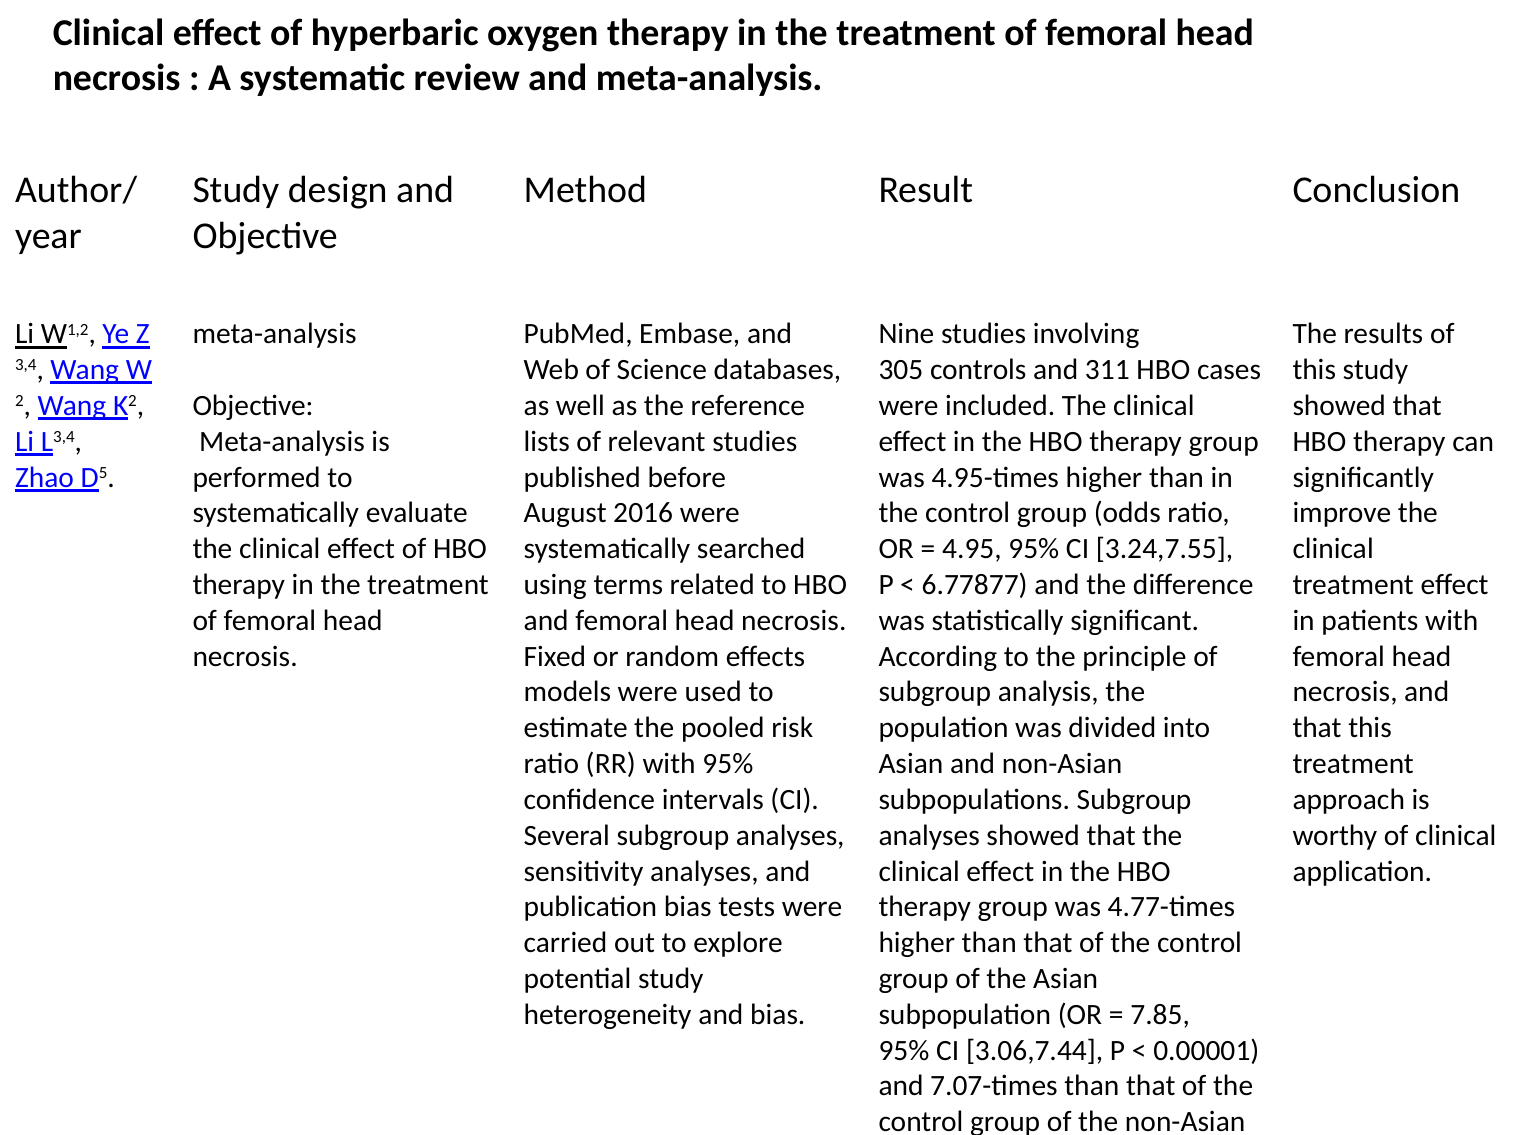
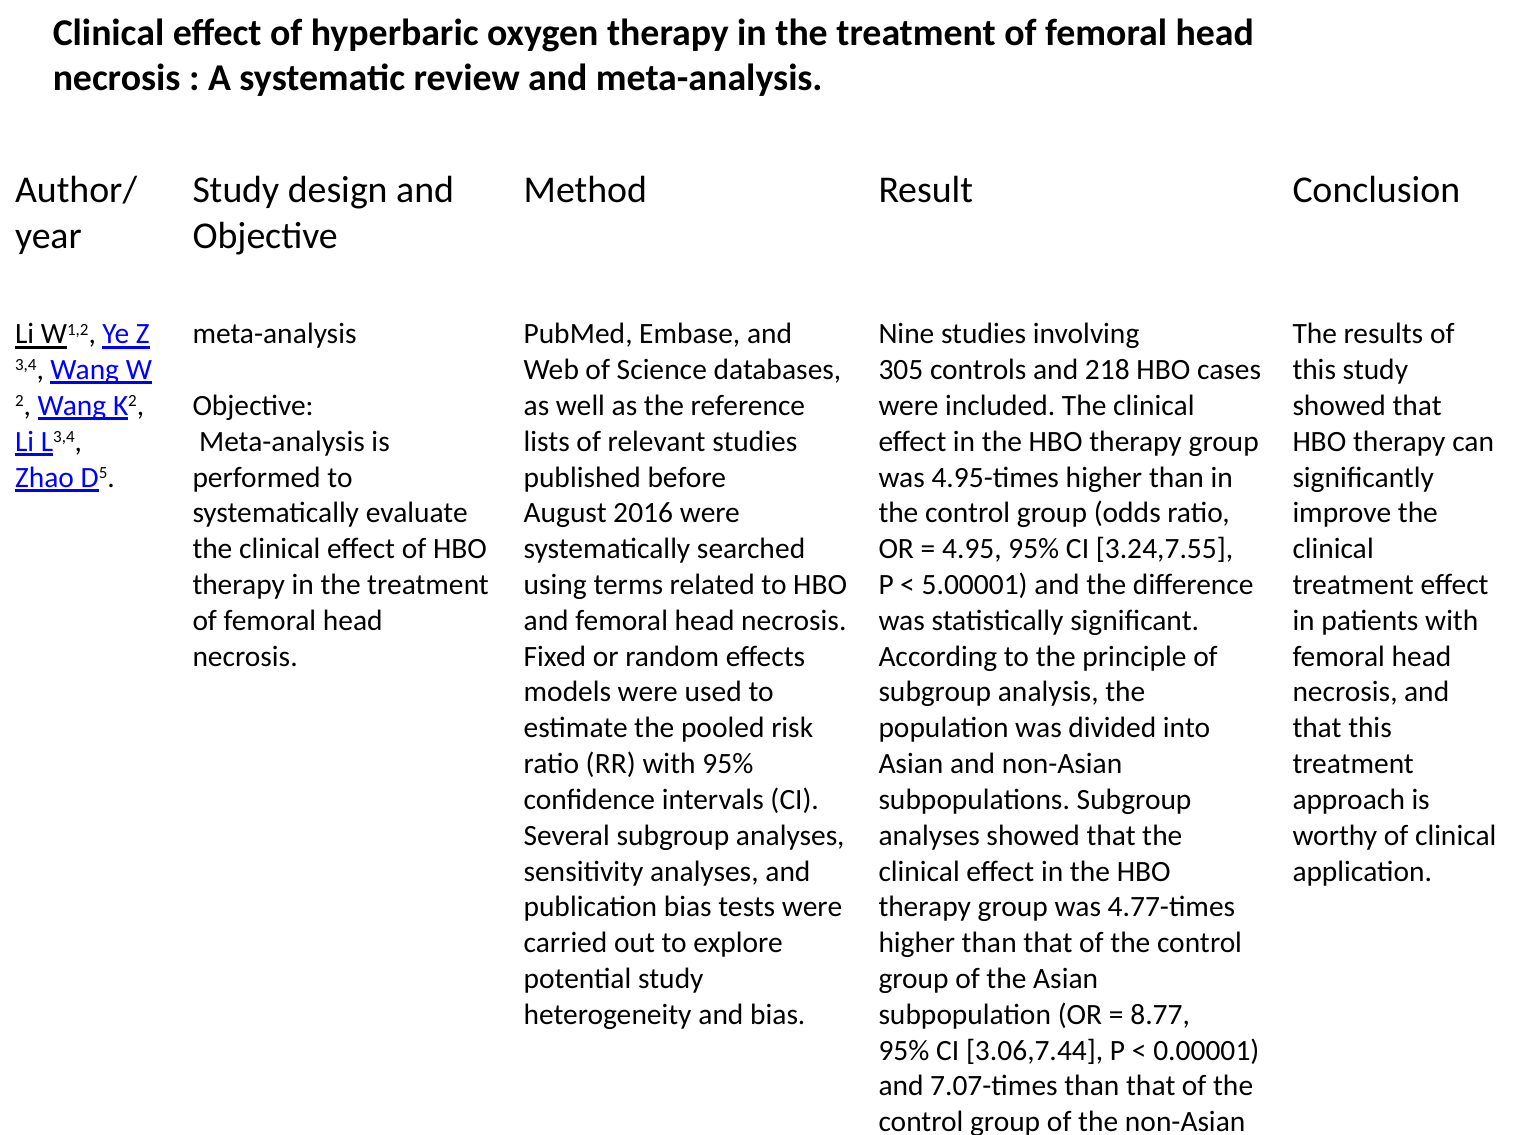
311: 311 -> 218
6.77877: 6.77877 -> 5.00001
7.85: 7.85 -> 8.77
